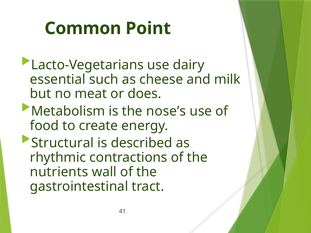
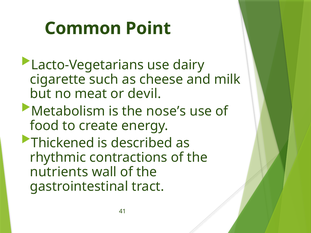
essential: essential -> cigarette
does: does -> devil
Structural: Structural -> Thickened
